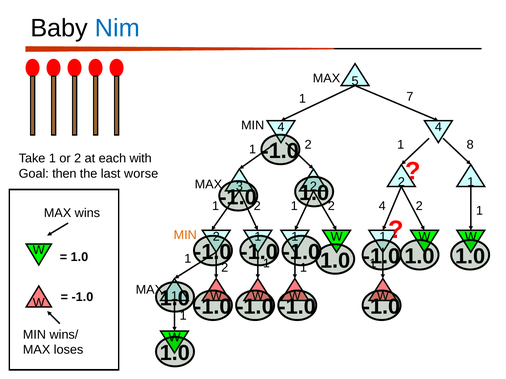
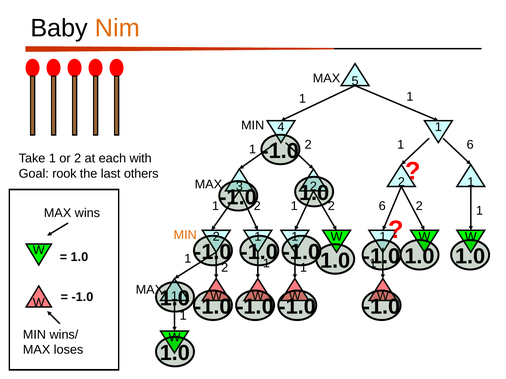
Nim colour: blue -> orange
7 at (410, 97): 7 -> 1
4 4: 4 -> 1
2 8: 8 -> 6
then: then -> rook
worse: worse -> others
4 at (382, 206): 4 -> 6
